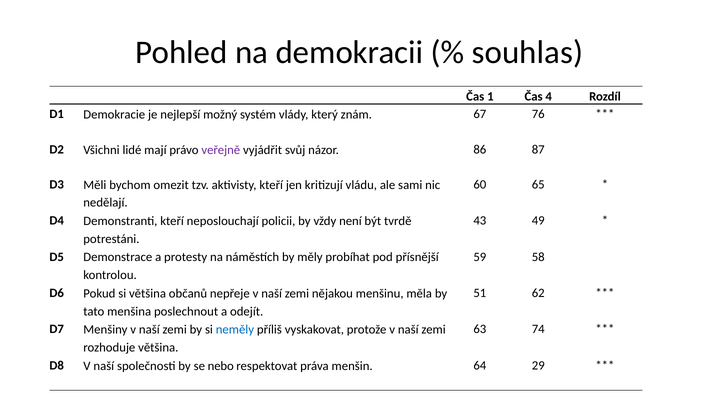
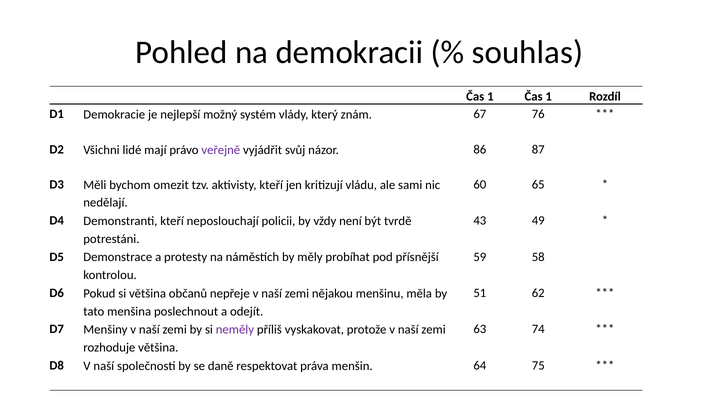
1 Čas 4: 4 -> 1
neměly colour: blue -> purple
nebo: nebo -> daně
29: 29 -> 75
